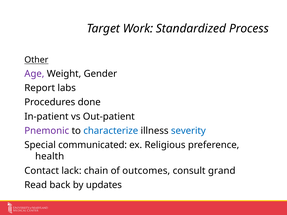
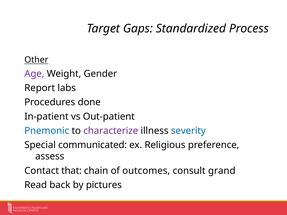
Work: Work -> Gaps
Pnemonic colour: purple -> blue
characterize colour: blue -> purple
health: health -> assess
lack: lack -> that
updates: updates -> pictures
